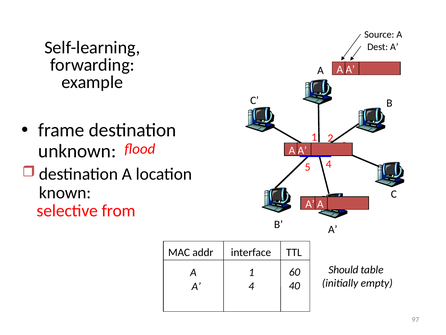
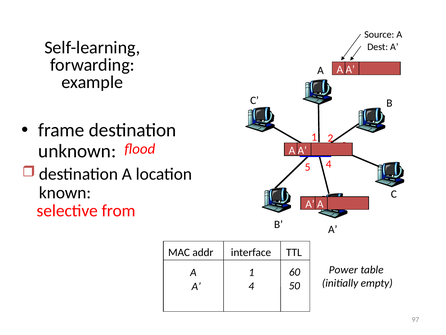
Should: Should -> Power
40: 40 -> 50
